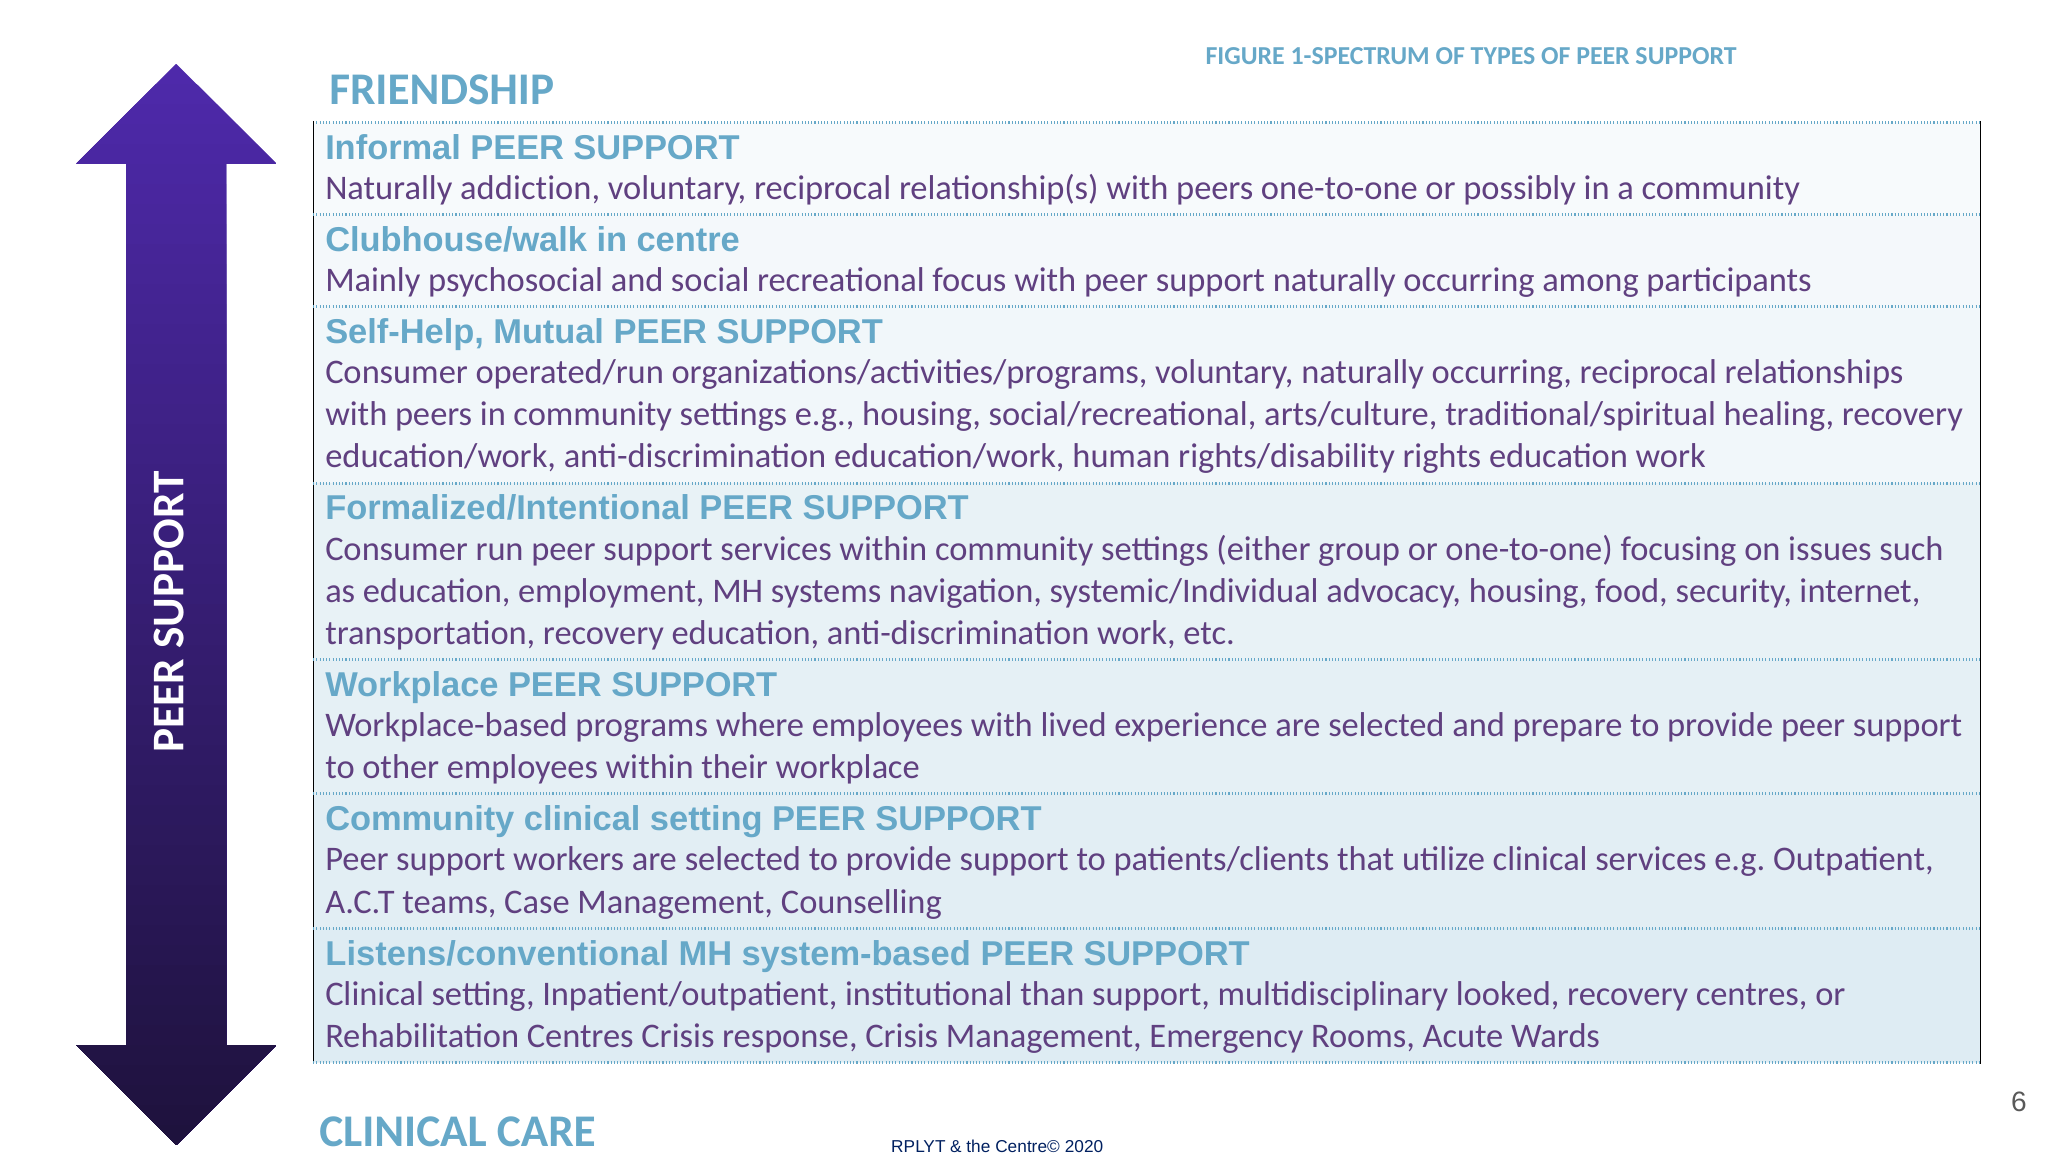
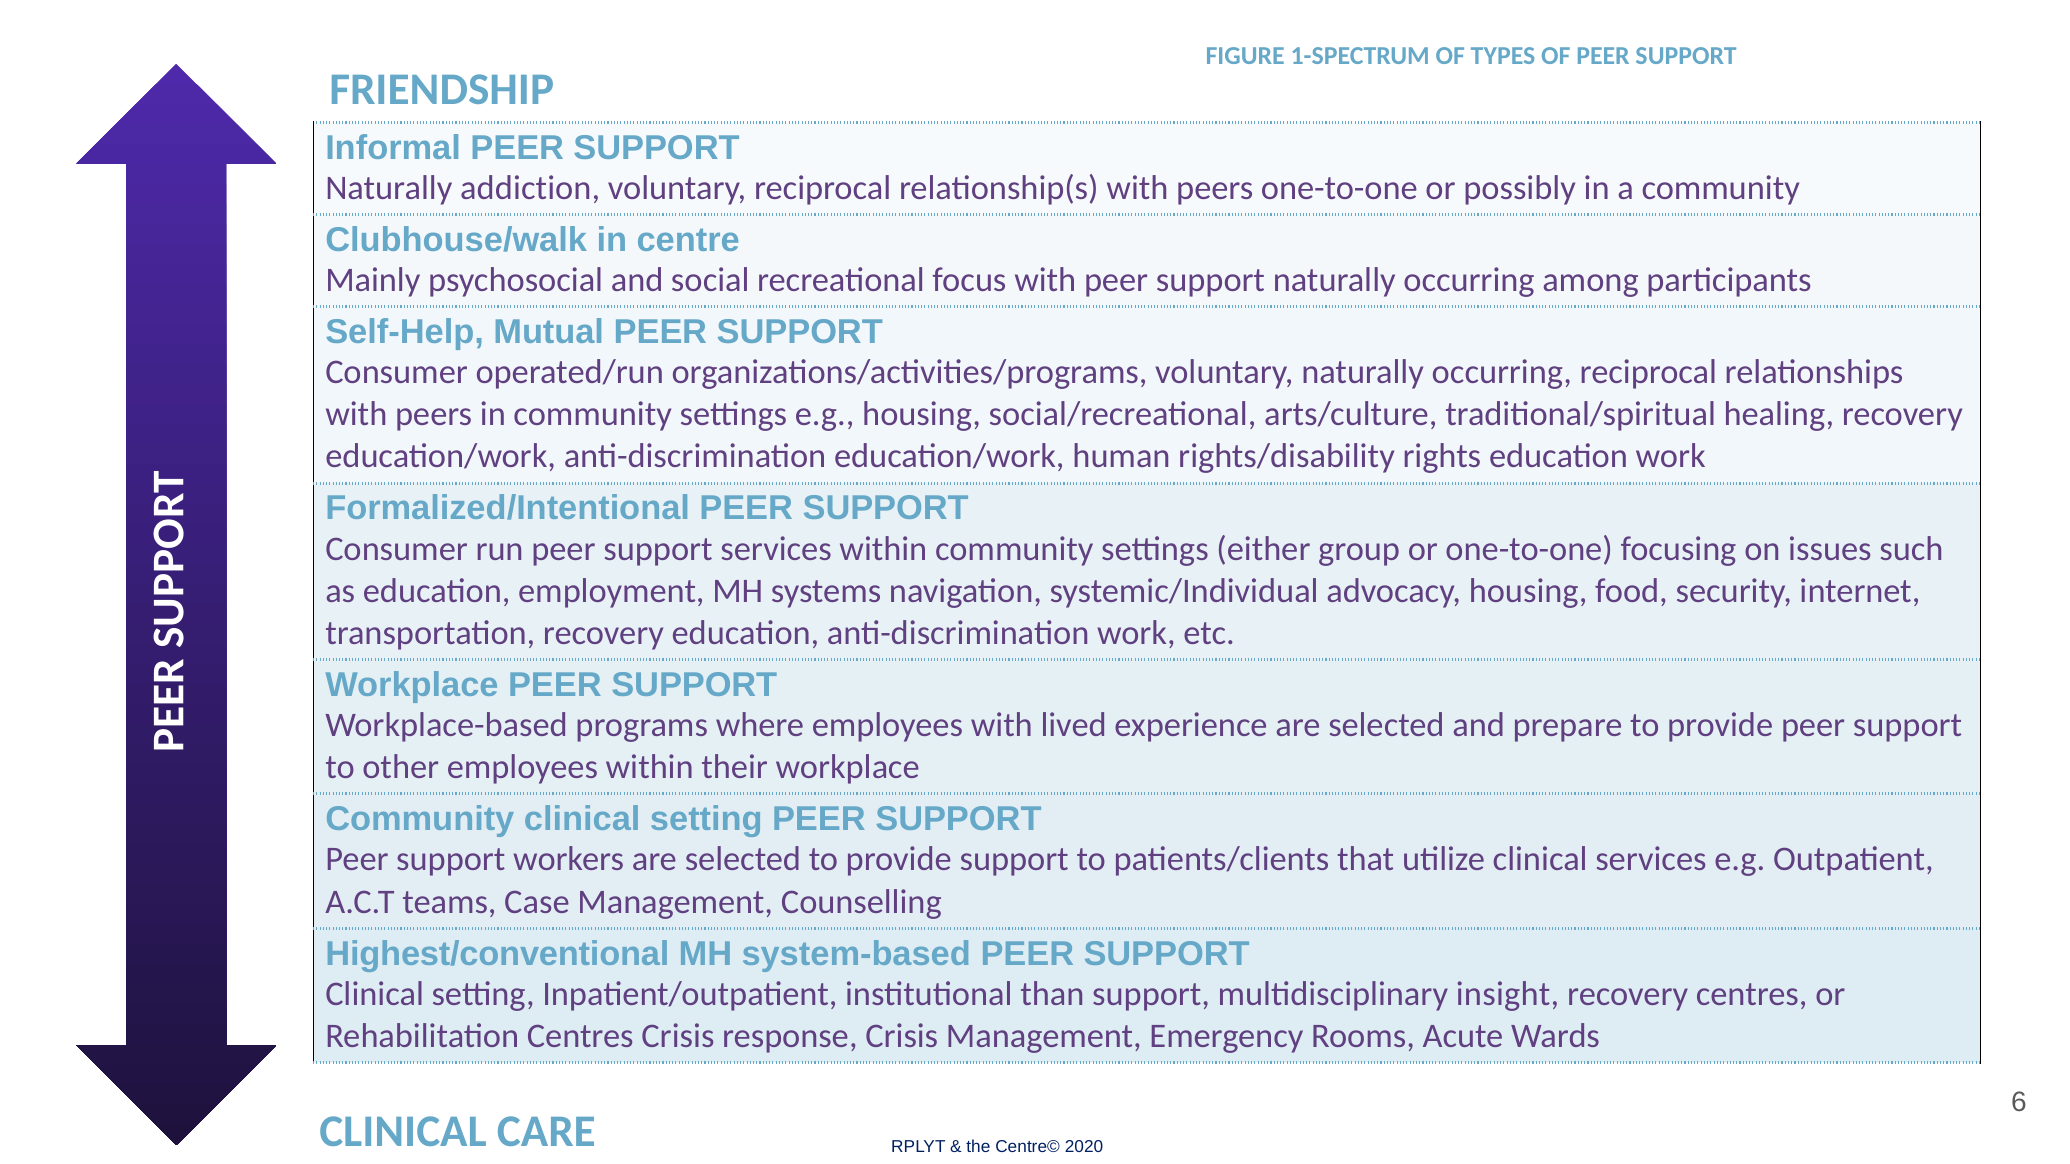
Listens/conventional: Listens/conventional -> Highest/conventional
looked: looked -> insight
